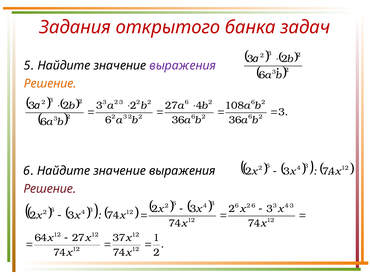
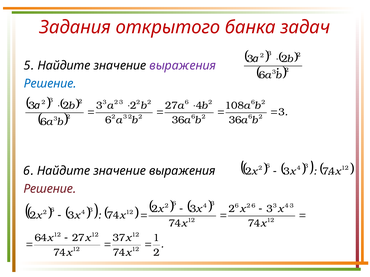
Решение at (50, 84) colour: orange -> blue
